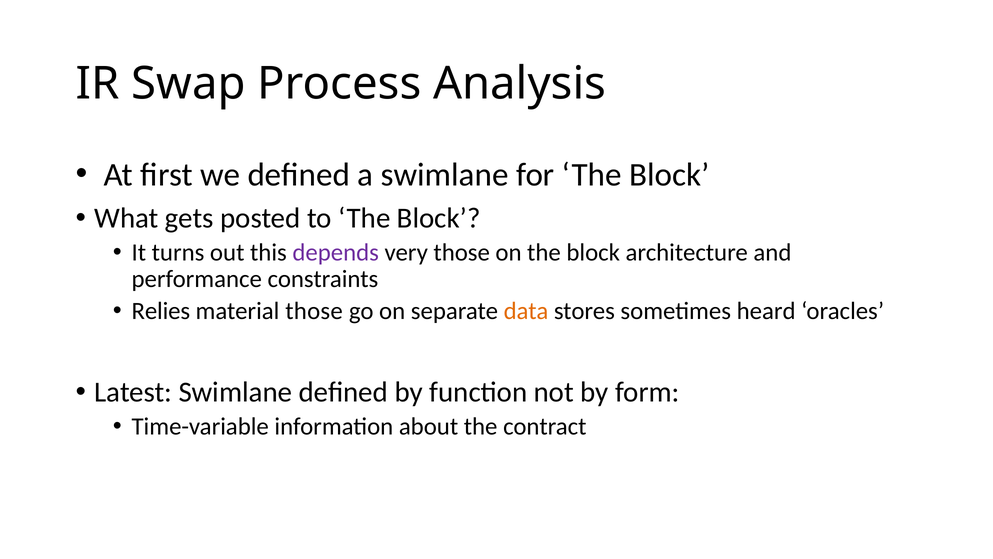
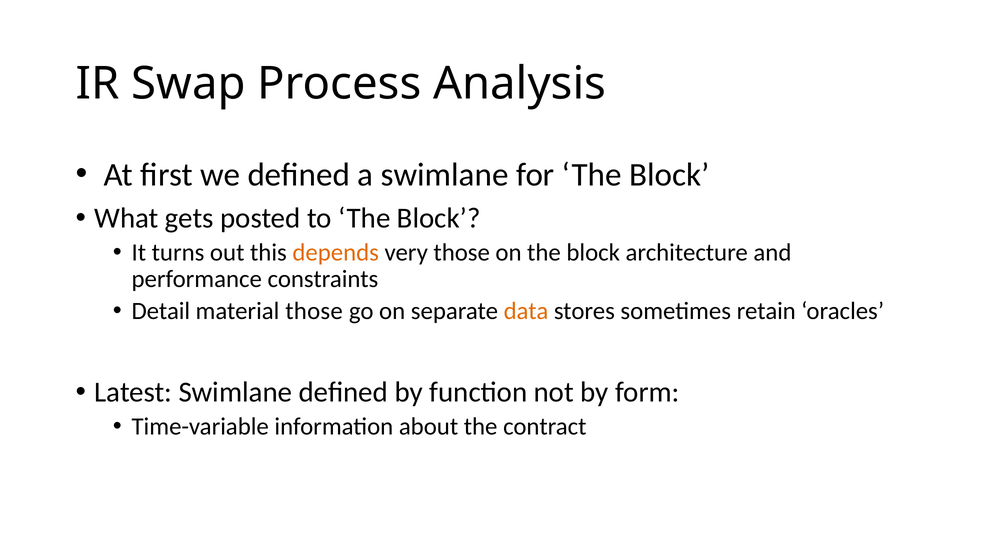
depends colour: purple -> orange
Relies: Relies -> Detail
heard: heard -> retain
